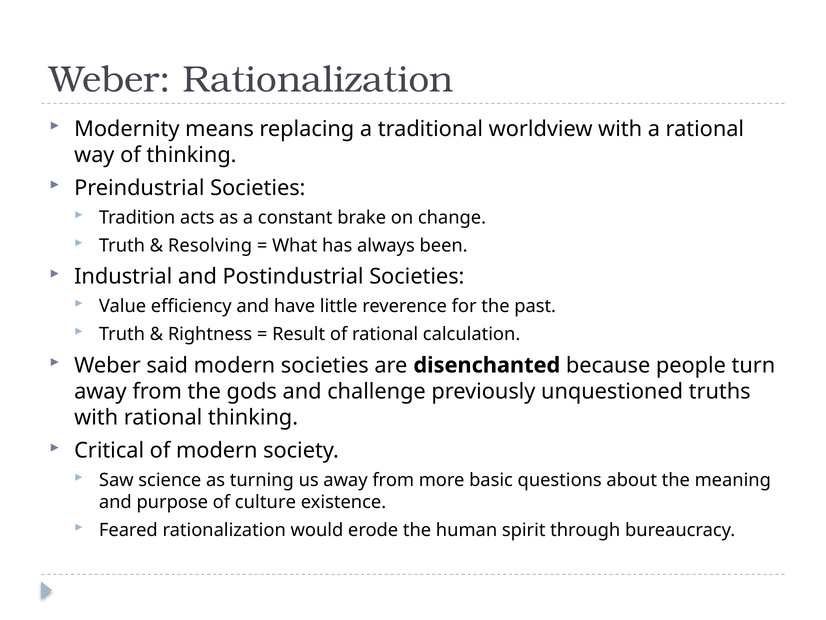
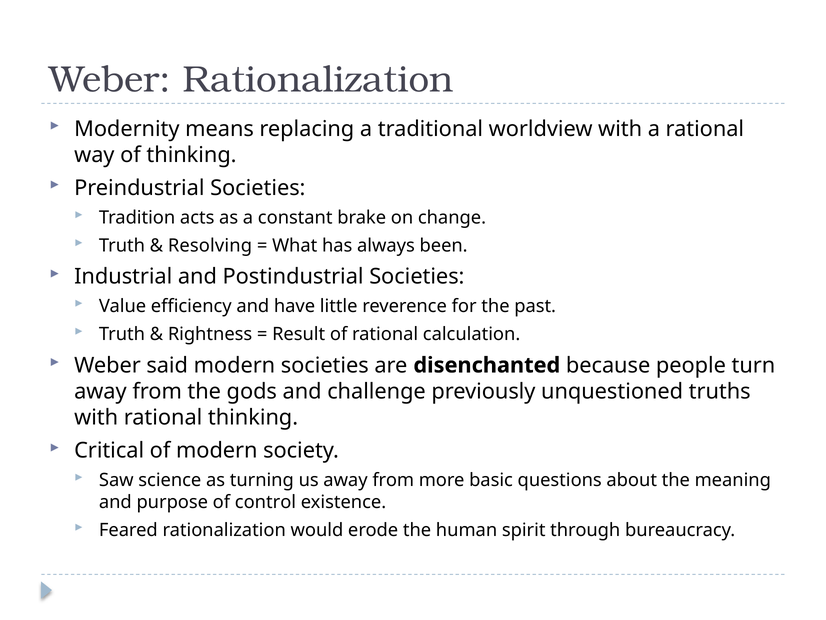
culture: culture -> control
